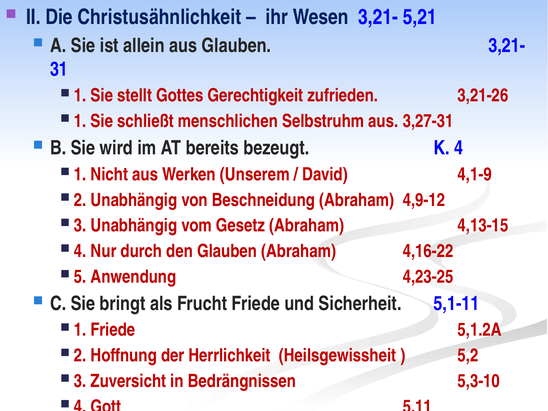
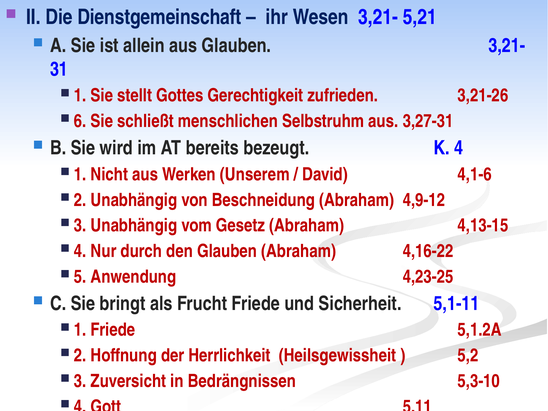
Christusähnlichkeit: Christusähnlichkeit -> Dienstgemeinschaft
1 at (80, 121): 1 -> 6
4,1-9: 4,1-9 -> 4,1-6
